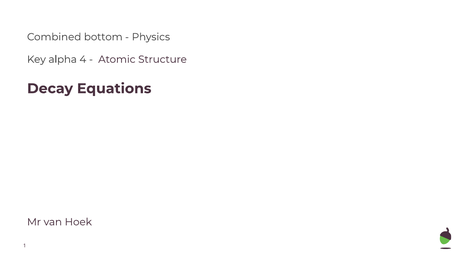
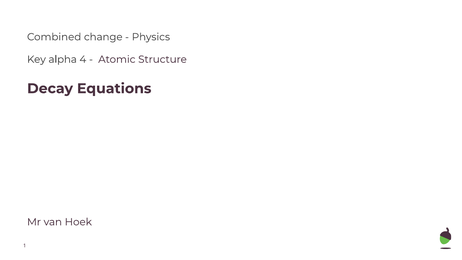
bottom: bottom -> change
